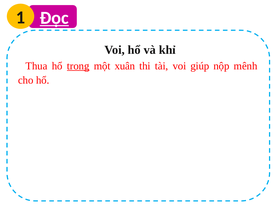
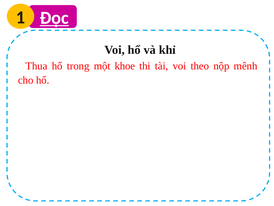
trong underline: present -> none
xuân: xuân -> khoe
giúp: giúp -> theo
